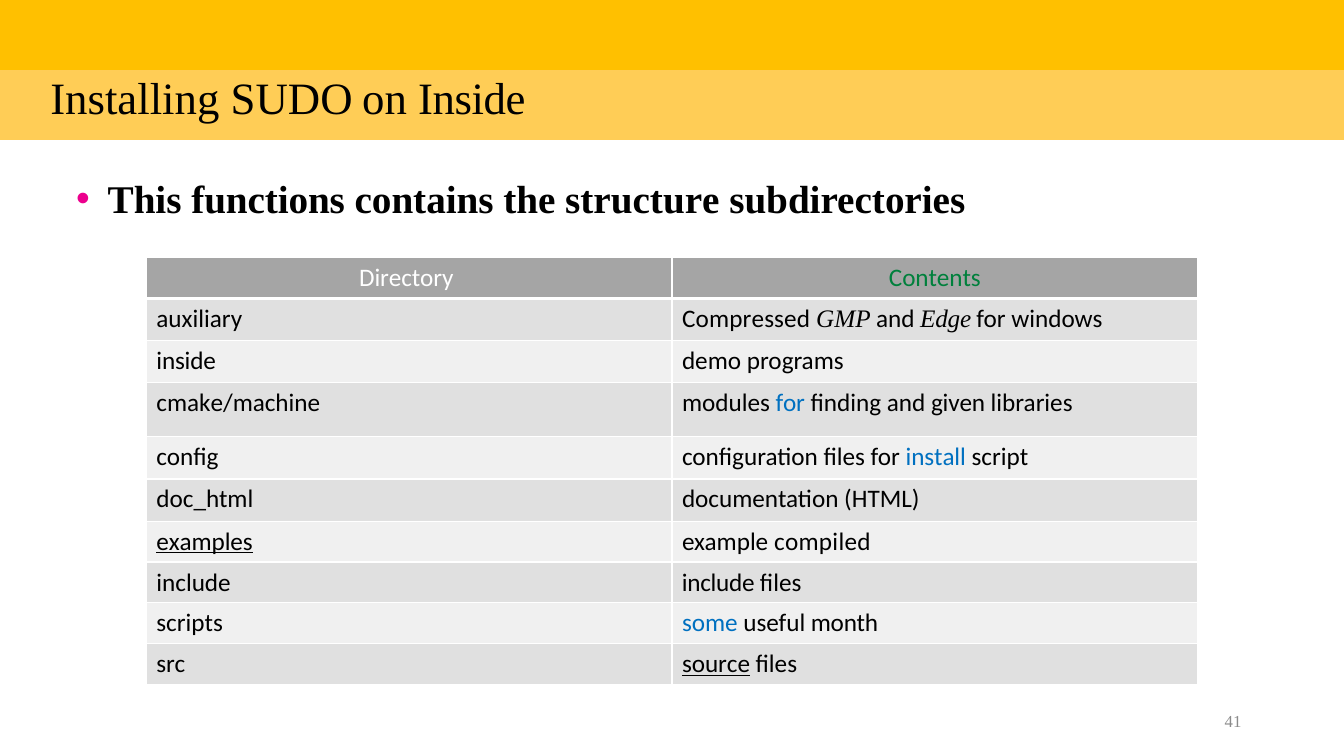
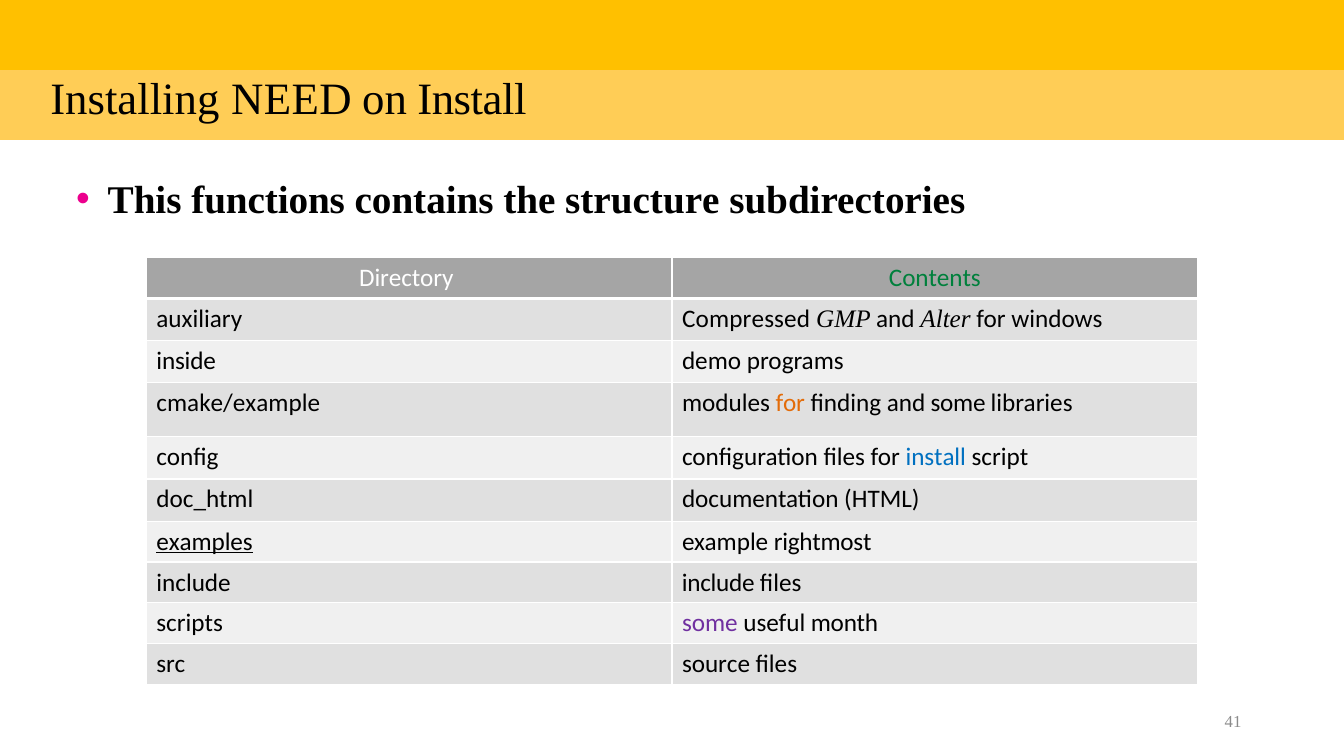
SUDO: SUDO -> NEED
on Inside: Inside -> Install
Edge: Edge -> Alter
cmake/machine: cmake/machine -> cmake/example
for at (790, 404) colour: blue -> orange
and given: given -> some
compiled: compiled -> rightmost
some at (710, 624) colour: blue -> purple
source underline: present -> none
